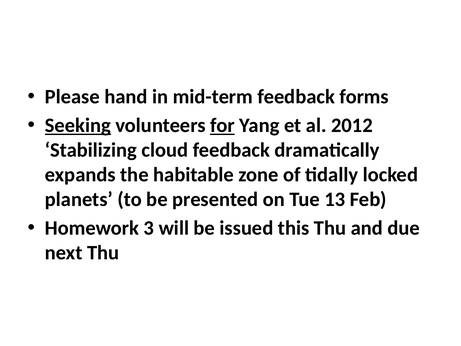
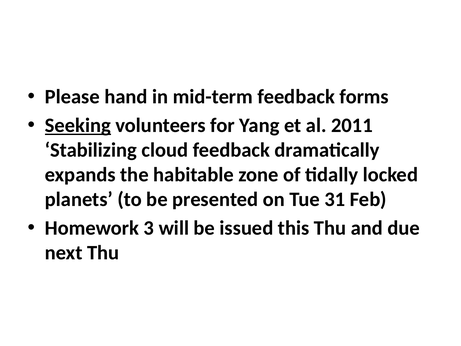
for underline: present -> none
2012: 2012 -> 2011
13: 13 -> 31
